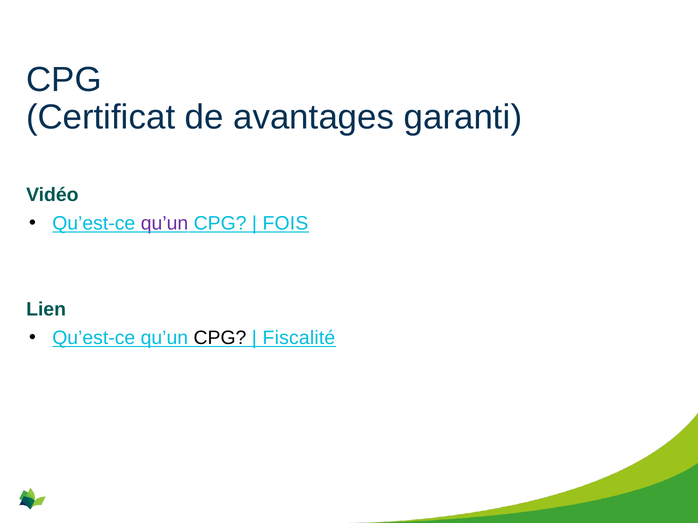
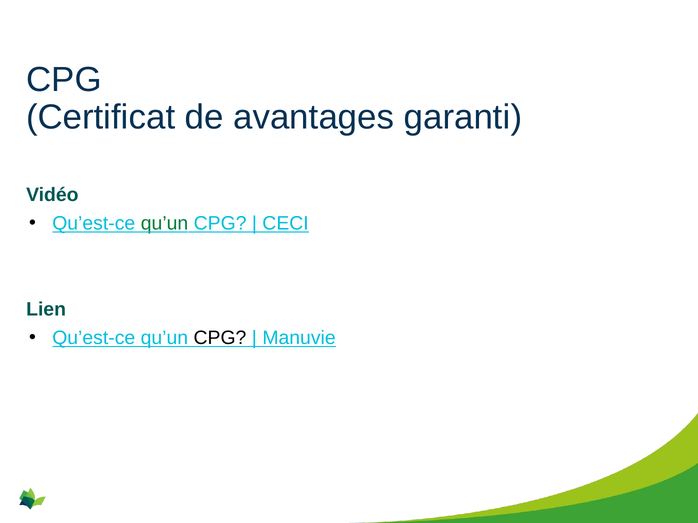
qu’un at (165, 224) colour: purple -> green
FOIS: FOIS -> CECI
Fiscalité: Fiscalité -> Manuvie
